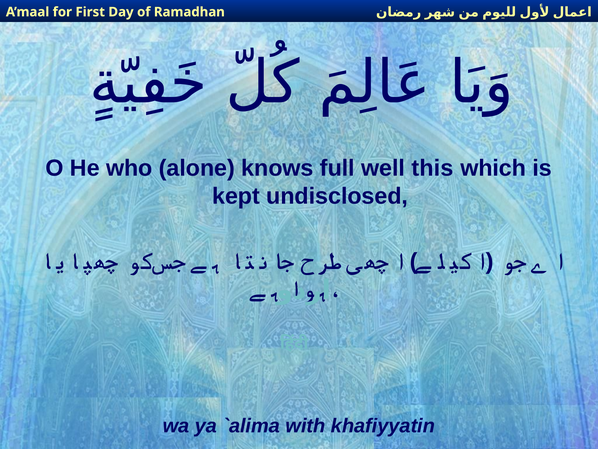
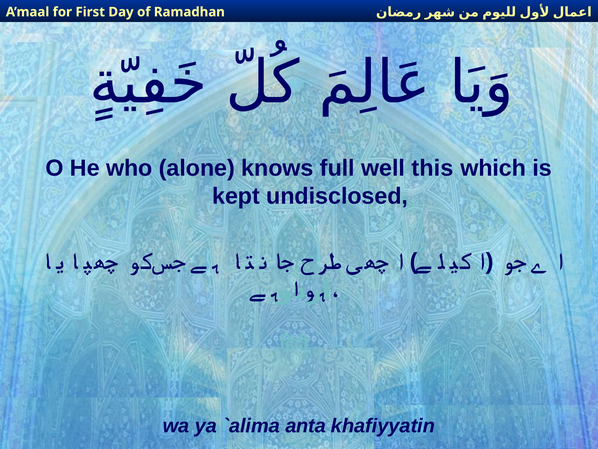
with: with -> anta
